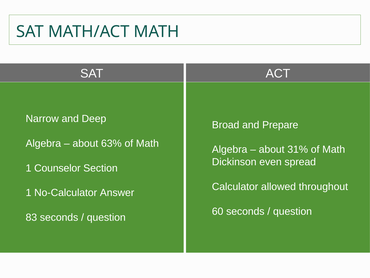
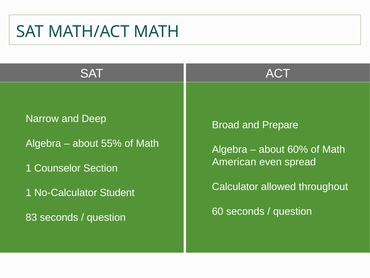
63%: 63% -> 55%
31%: 31% -> 60%
Dickinson: Dickinson -> American
Answer: Answer -> Student
